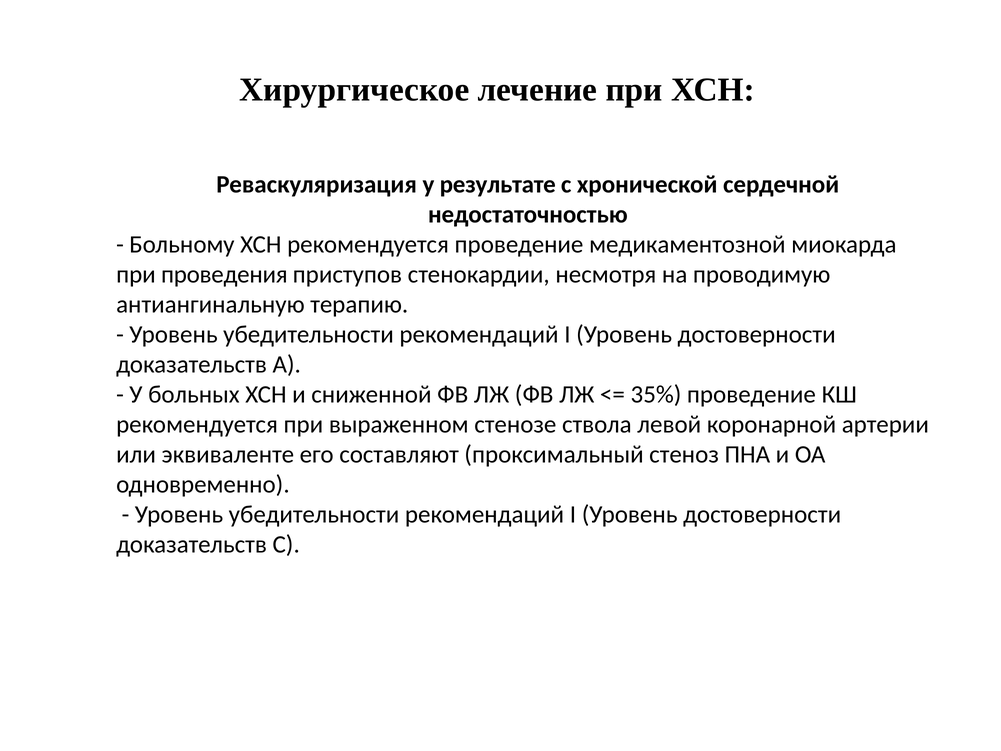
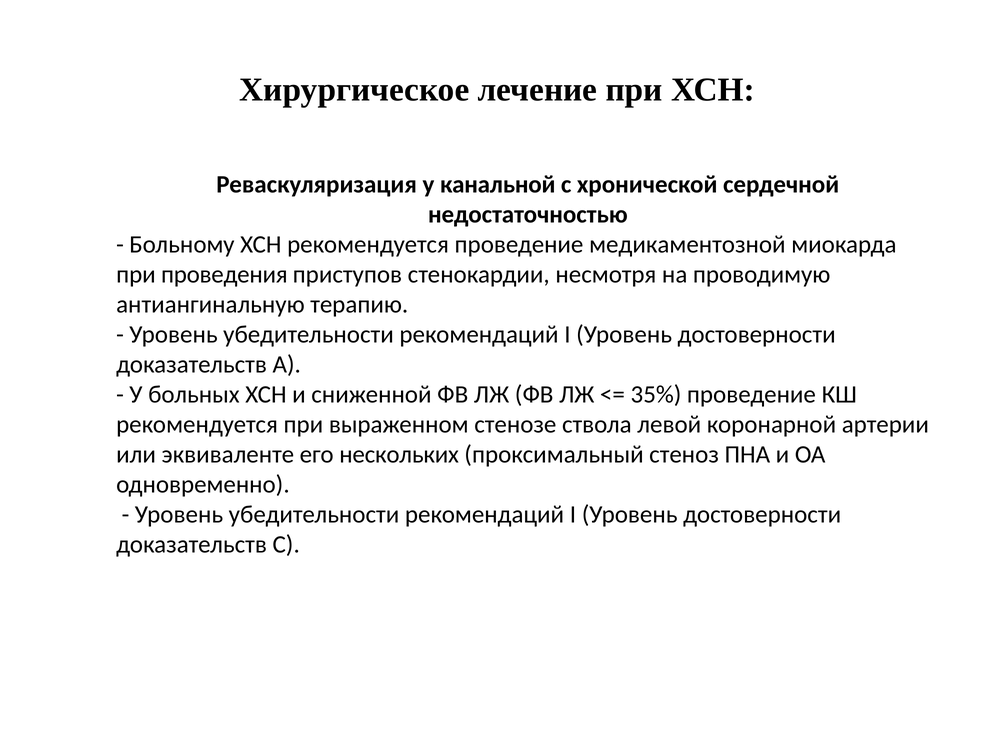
результате: результате -> канальной
составляют: составляют -> нескольких
